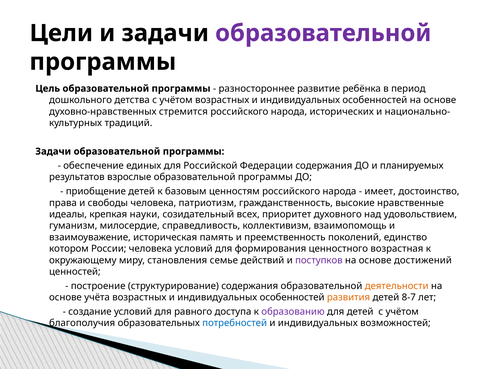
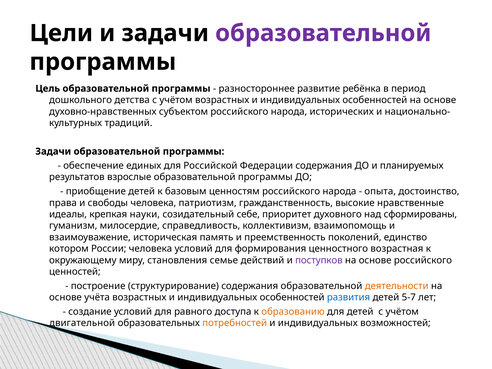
стремится: стремится -> субъектом
имеет: имеет -> опыта
всех: всех -> себе
удовольствием: удовольствием -> сформированы
основе достижений: достижений -> российского
развития colour: orange -> blue
8-7: 8-7 -> 5-7
образованию colour: purple -> orange
благополучия: благополучия -> двигательной
потребностей colour: blue -> orange
